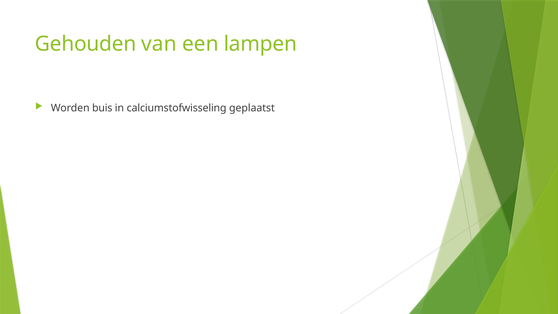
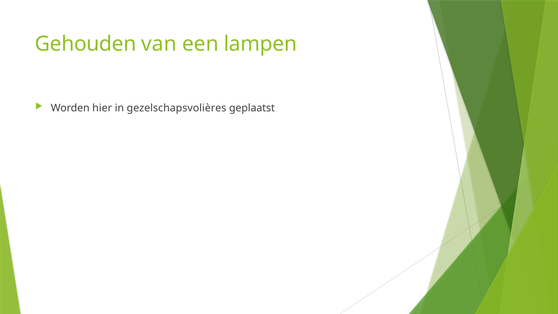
buis: buis -> hier
calciumstofwisseling: calciumstofwisseling -> gezelschapsvolières
